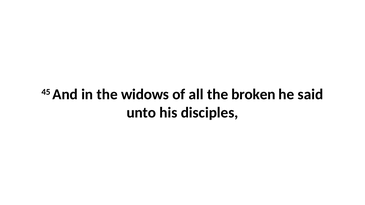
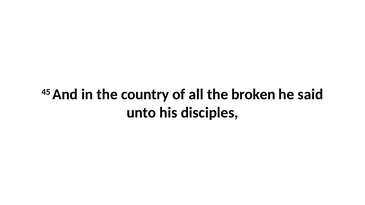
widows: widows -> country
